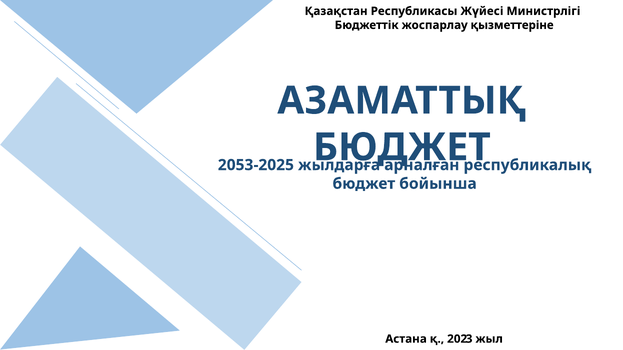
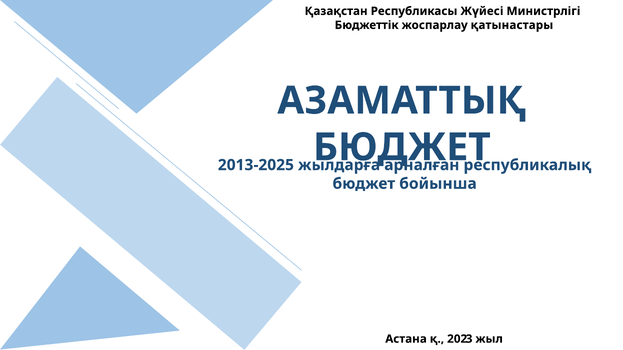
қызметтеріне: қызметтеріне -> қатынастары
2053-2025: 2053-2025 -> 2013-2025
